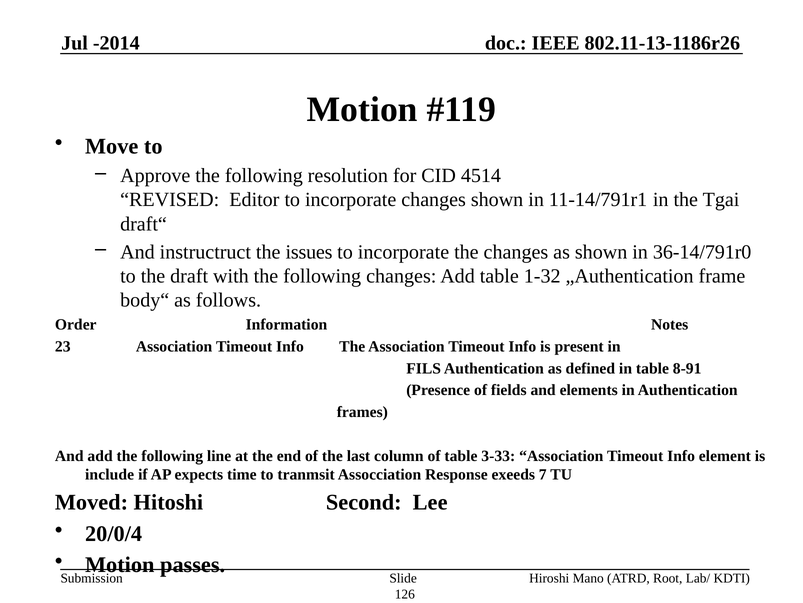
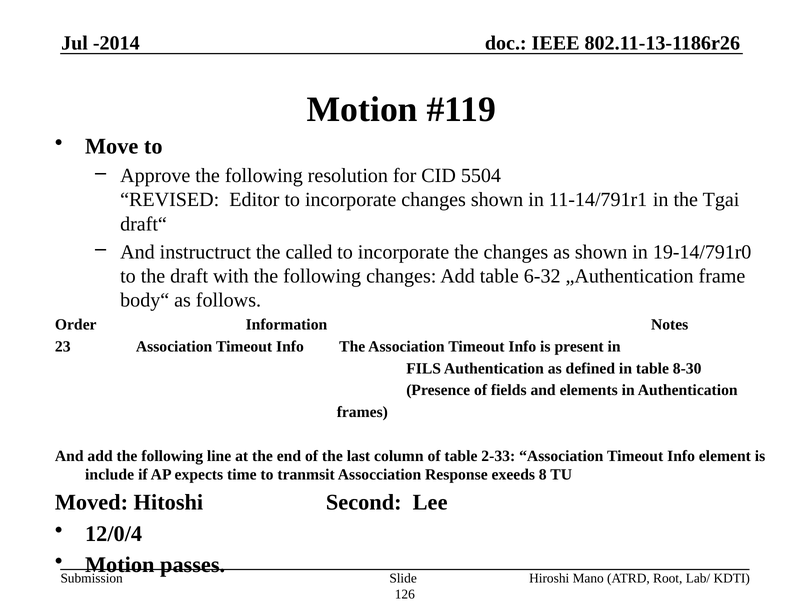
4514: 4514 -> 5504
issues: issues -> called
36-14/791r0: 36-14/791r0 -> 19-14/791r0
1-32: 1-32 -> 6-32
8-91: 8-91 -> 8-30
3-33: 3-33 -> 2-33
7: 7 -> 8
20/0/4: 20/0/4 -> 12/0/4
